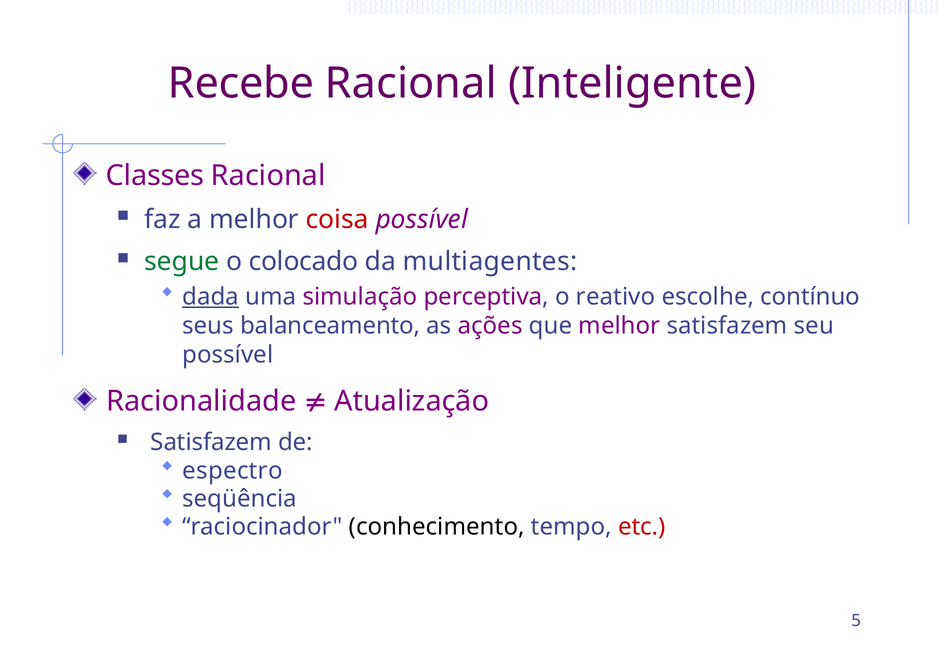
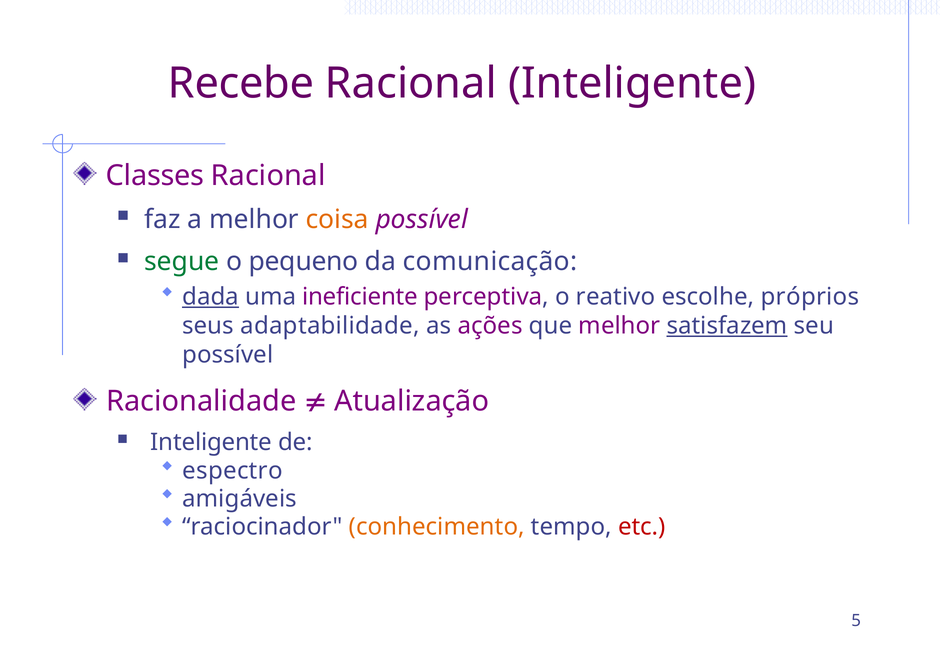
coisa colour: red -> orange
colocado: colocado -> pequeno
multiagentes: multiagentes -> comunicação
simulação: simulação -> ineficiente
contínuo: contínuo -> próprios
balanceamento: balanceamento -> adaptabilidade
satisfazem at (727, 326) underline: none -> present
Satisfazem at (211, 442): Satisfazem -> Inteligente
seqüência: seqüência -> amigáveis
conhecimento colour: black -> orange
